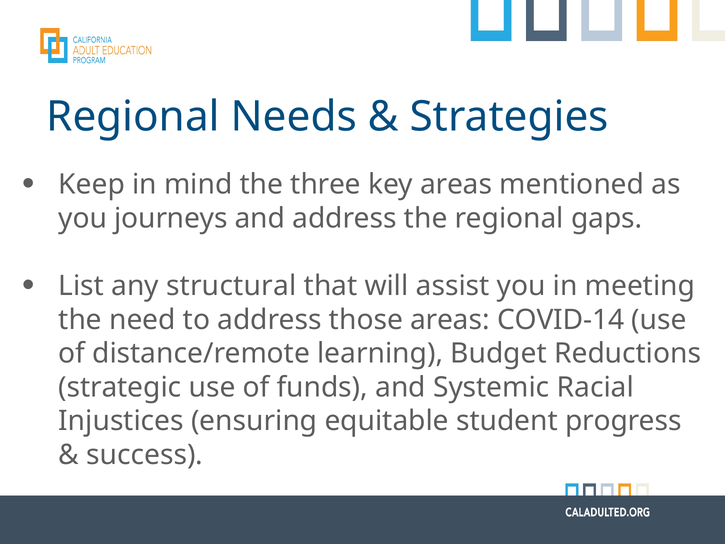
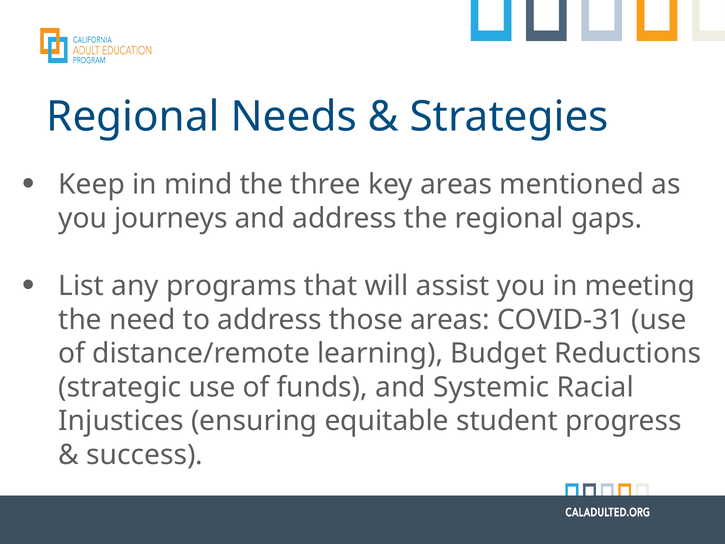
structural: structural -> programs
COVID-14: COVID-14 -> COVID-31
